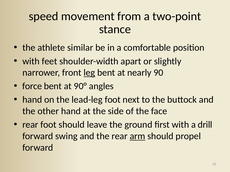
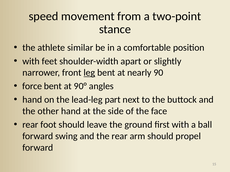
lead-leg foot: foot -> part
drill: drill -> ball
arm underline: present -> none
